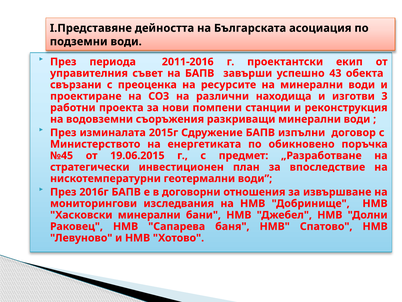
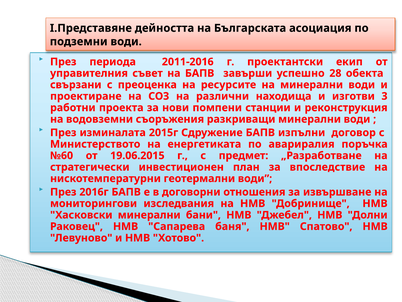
43: 43 -> 28
обикновено: обикновено -> авариралия
№45: №45 -> №60
